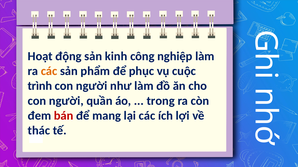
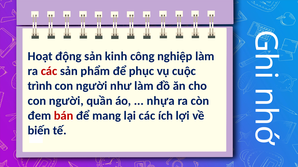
các at (49, 71) colour: orange -> red
trong: trong -> nhựa
thác: thác -> biến
